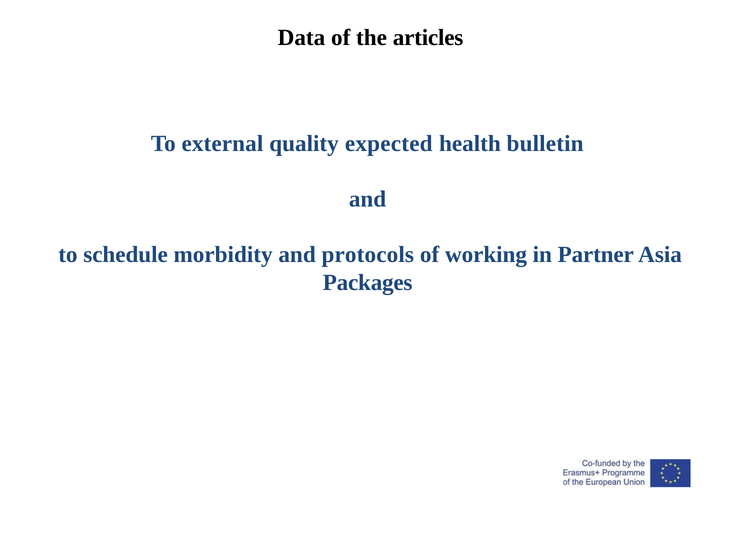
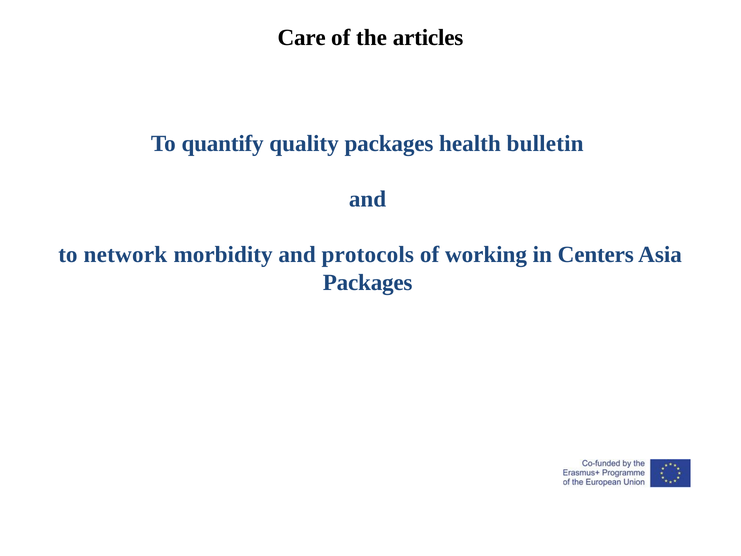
Data: Data -> Care
external: external -> quantify
quality expected: expected -> packages
schedule: schedule -> network
Partner: Partner -> Centers
